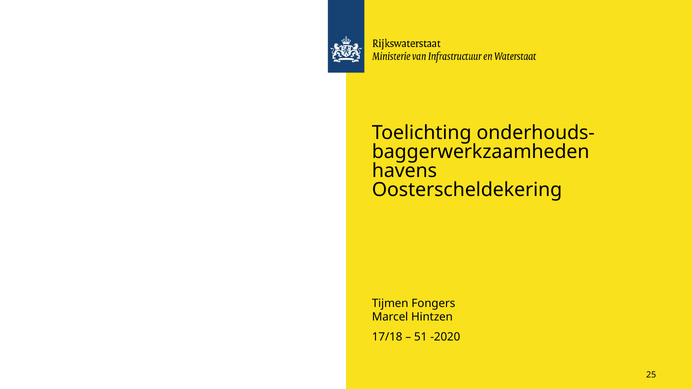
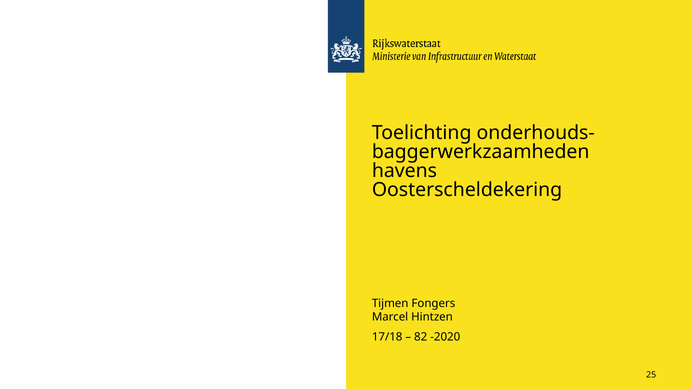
51: 51 -> 82
